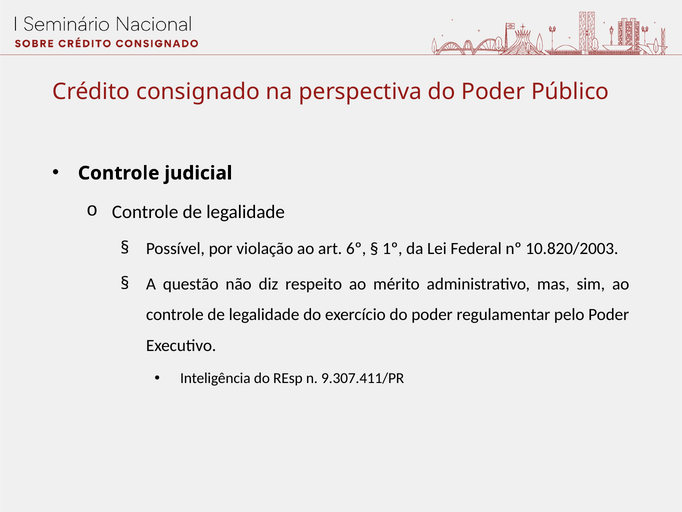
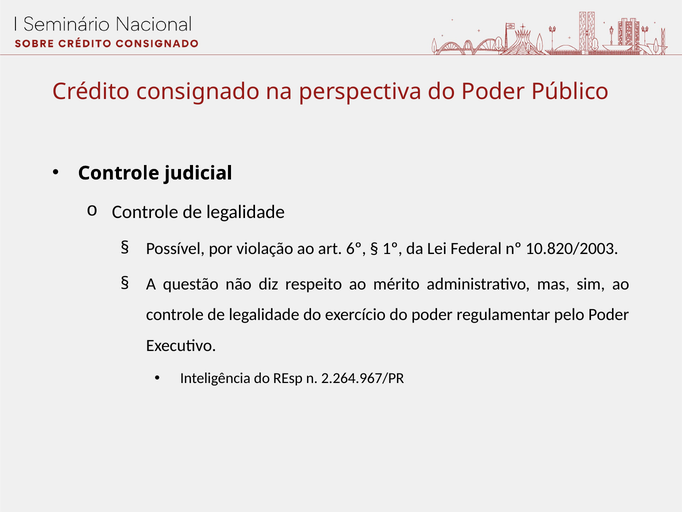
9.307.411/PR: 9.307.411/PR -> 2.264.967/PR
